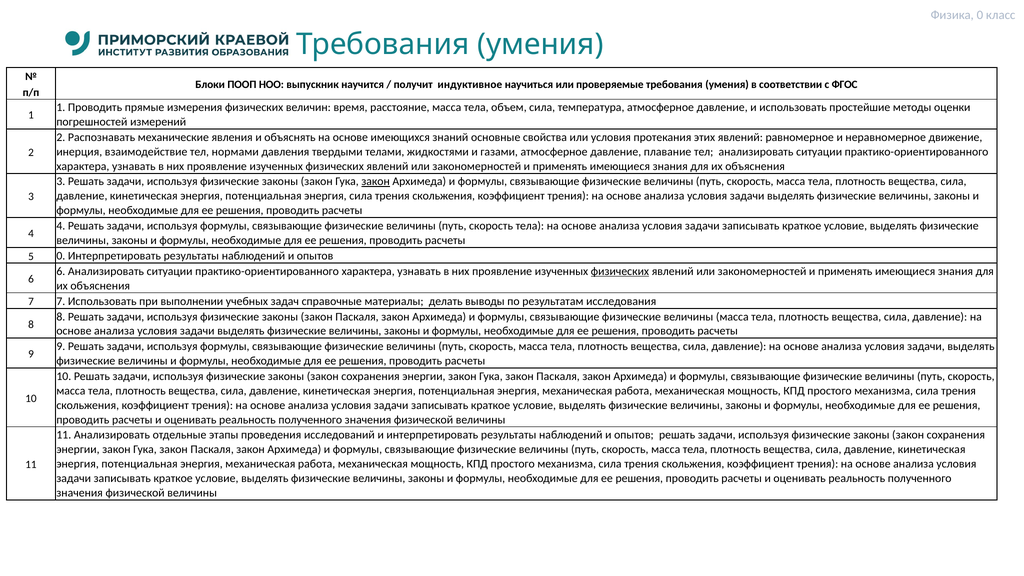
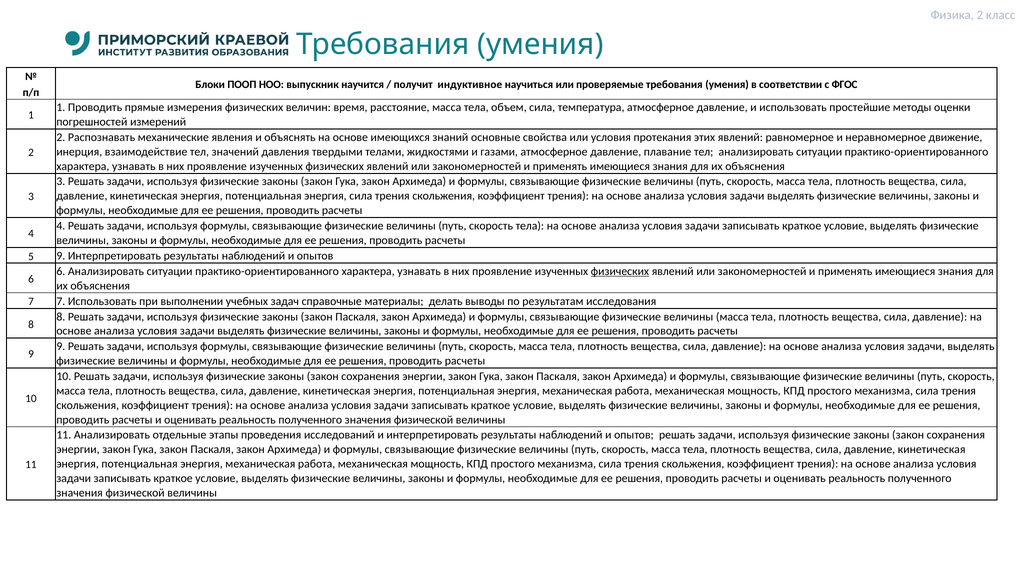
Физика 0: 0 -> 2
нормами: нормами -> значений
закон at (376, 182) underline: present -> none
5 0: 0 -> 9
